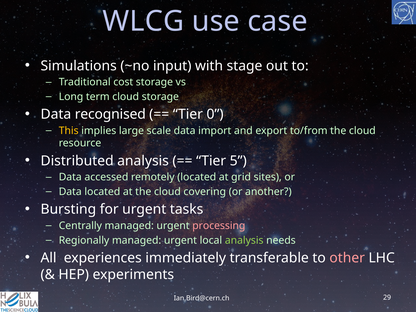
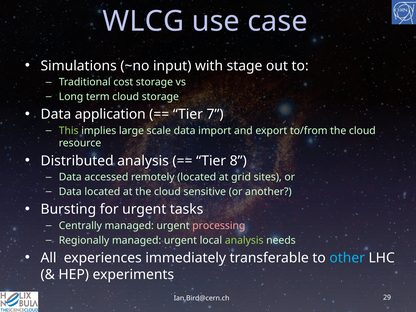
recognised: recognised -> application
0: 0 -> 7
This colour: yellow -> light green
5: 5 -> 8
covering: covering -> sensitive
other colour: pink -> light blue
